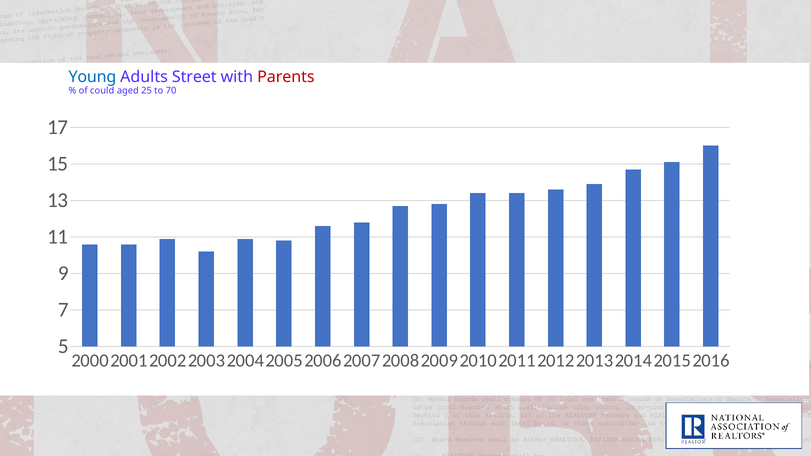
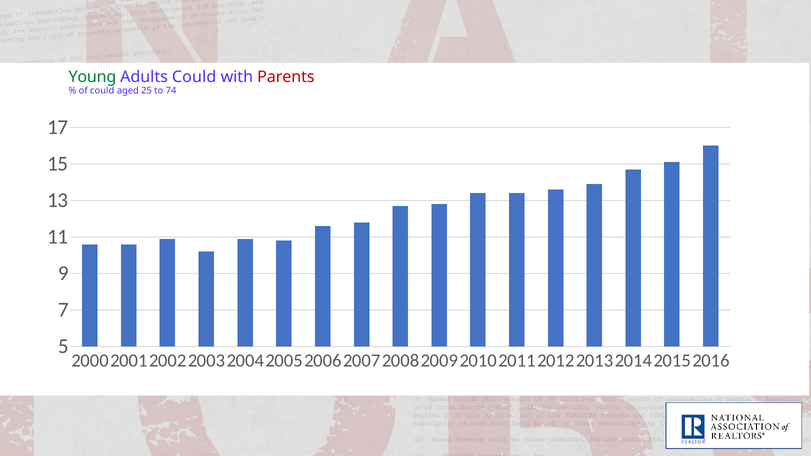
Young colour: blue -> green
Adults Street: Street -> Could
70: 70 -> 74
